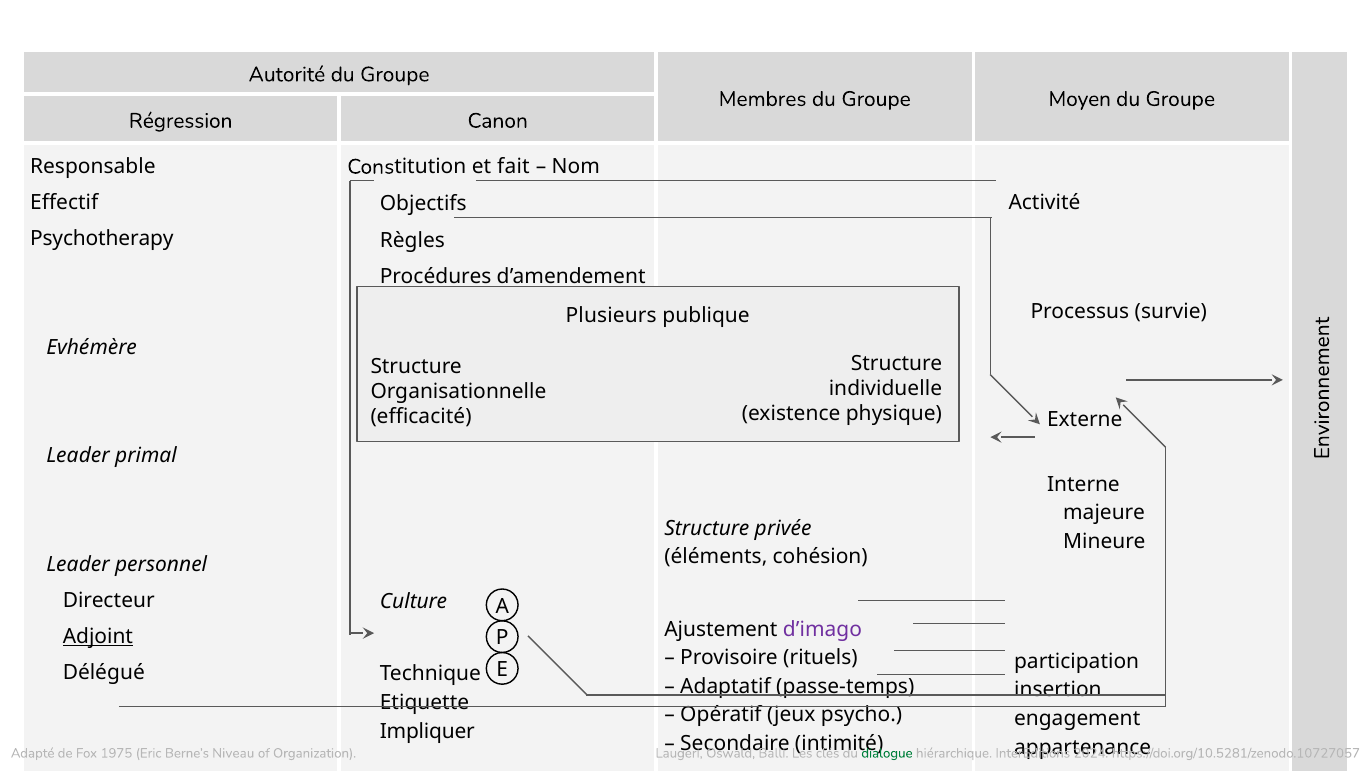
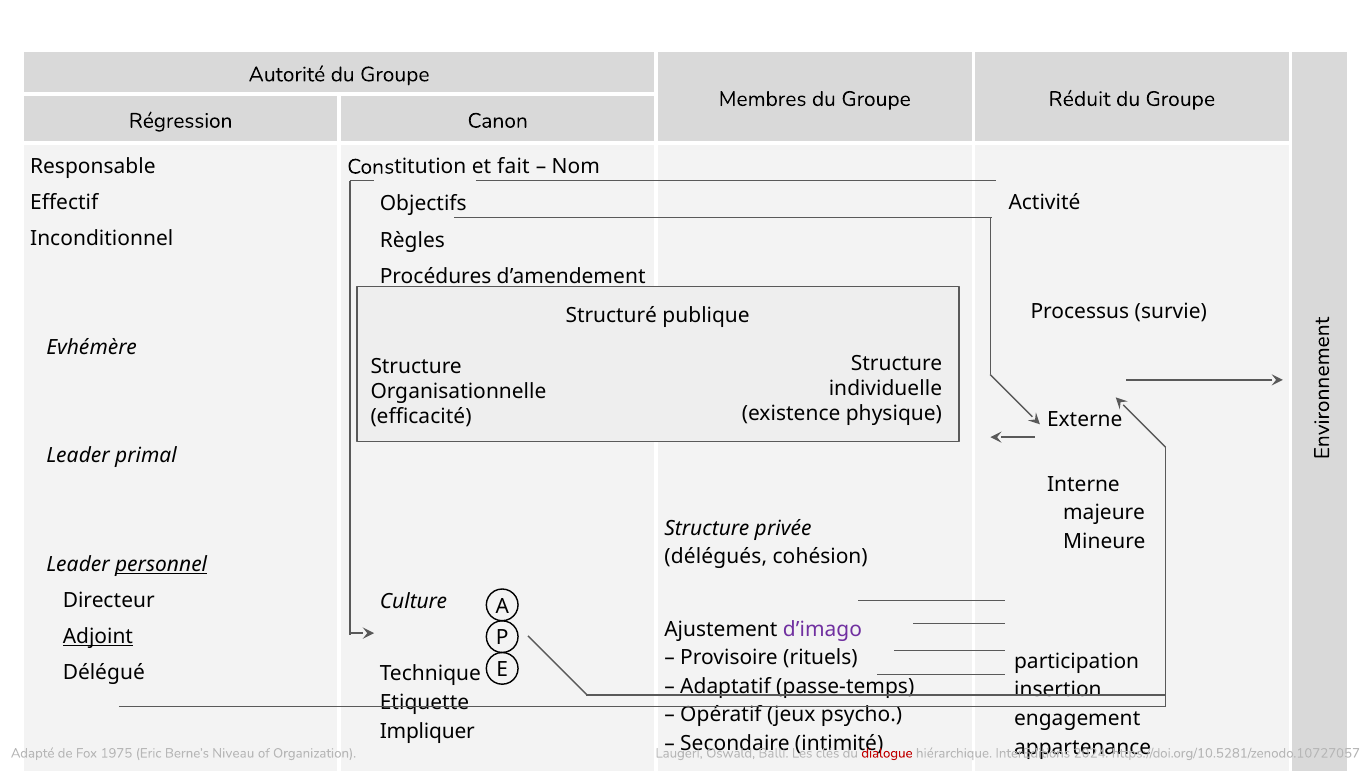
Moyen: Moyen -> Réduit
Psychotherapy: Psychotherapy -> Inconditionnel
Plusieurs: Plusieurs -> Structuré
éléments: éléments -> délégués
personnel underline: none -> present
dialogue colour: green -> red
